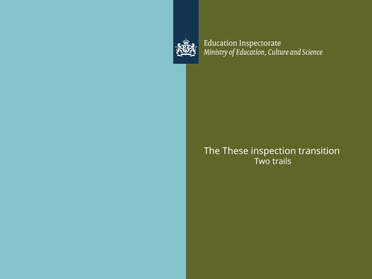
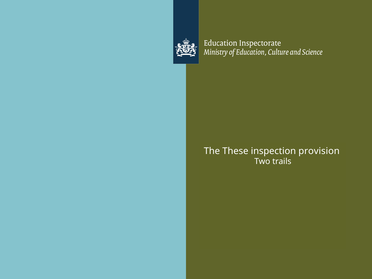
transition: transition -> provision
